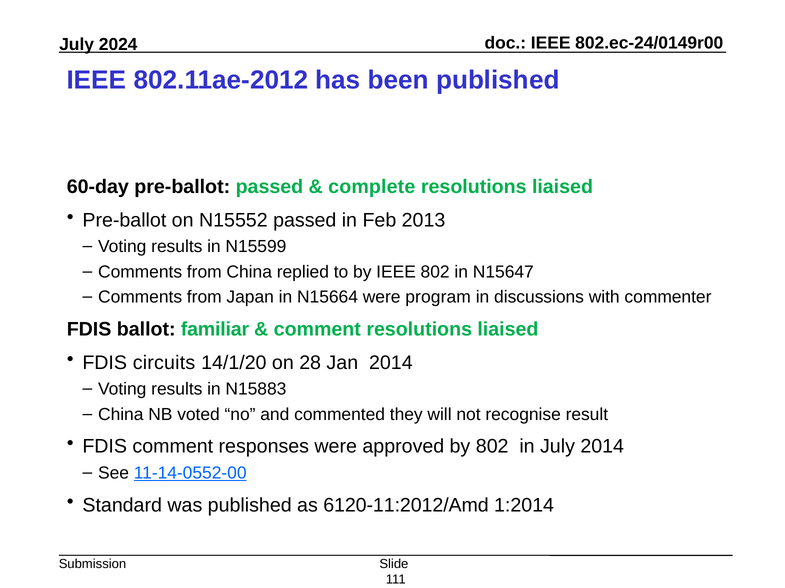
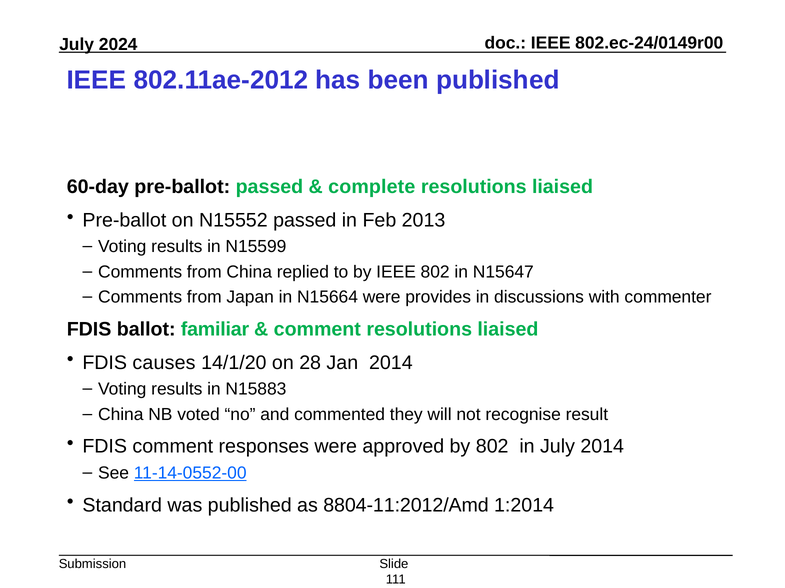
program: program -> provides
circuits: circuits -> causes
6120-11:2012/Amd: 6120-11:2012/Amd -> 8804-11:2012/Amd
